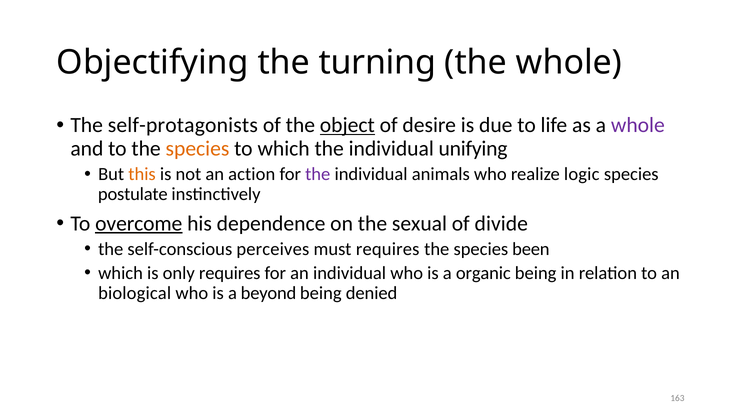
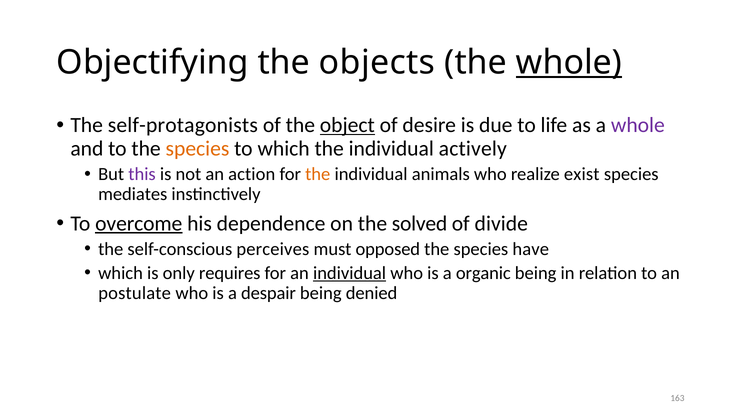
turning: turning -> objects
whole at (569, 62) underline: none -> present
unifying: unifying -> actively
this colour: orange -> purple
the at (318, 174) colour: purple -> orange
logic: logic -> exist
postulate: postulate -> mediates
sexual: sexual -> solved
must requires: requires -> opposed
been: been -> have
individual at (350, 273) underline: none -> present
biological: biological -> postulate
beyond: beyond -> despair
